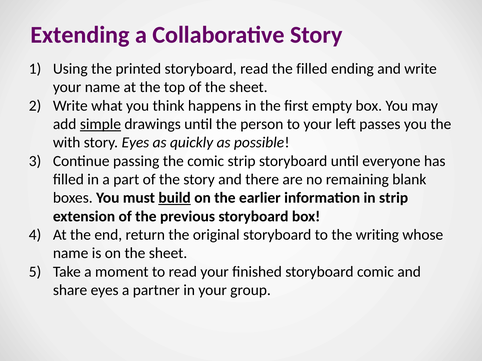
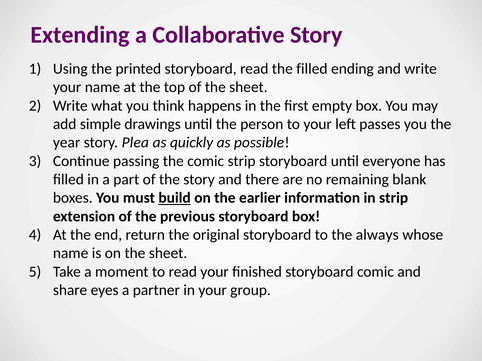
simple underline: present -> none
with: with -> year
story Eyes: Eyes -> Plea
writing: writing -> always
